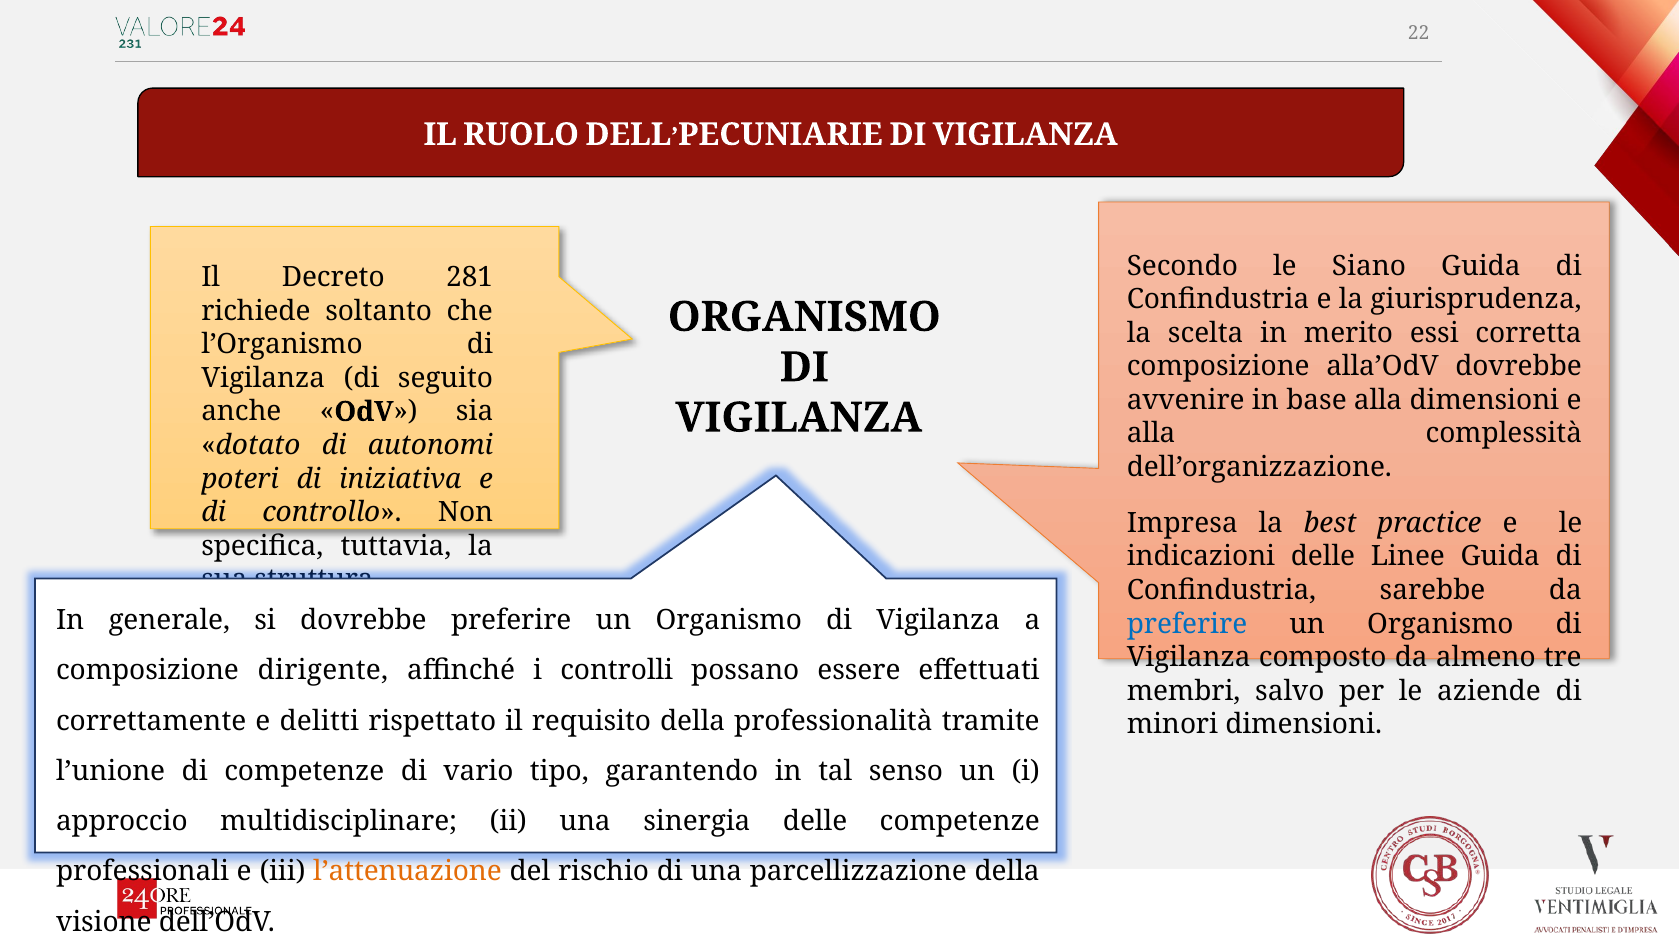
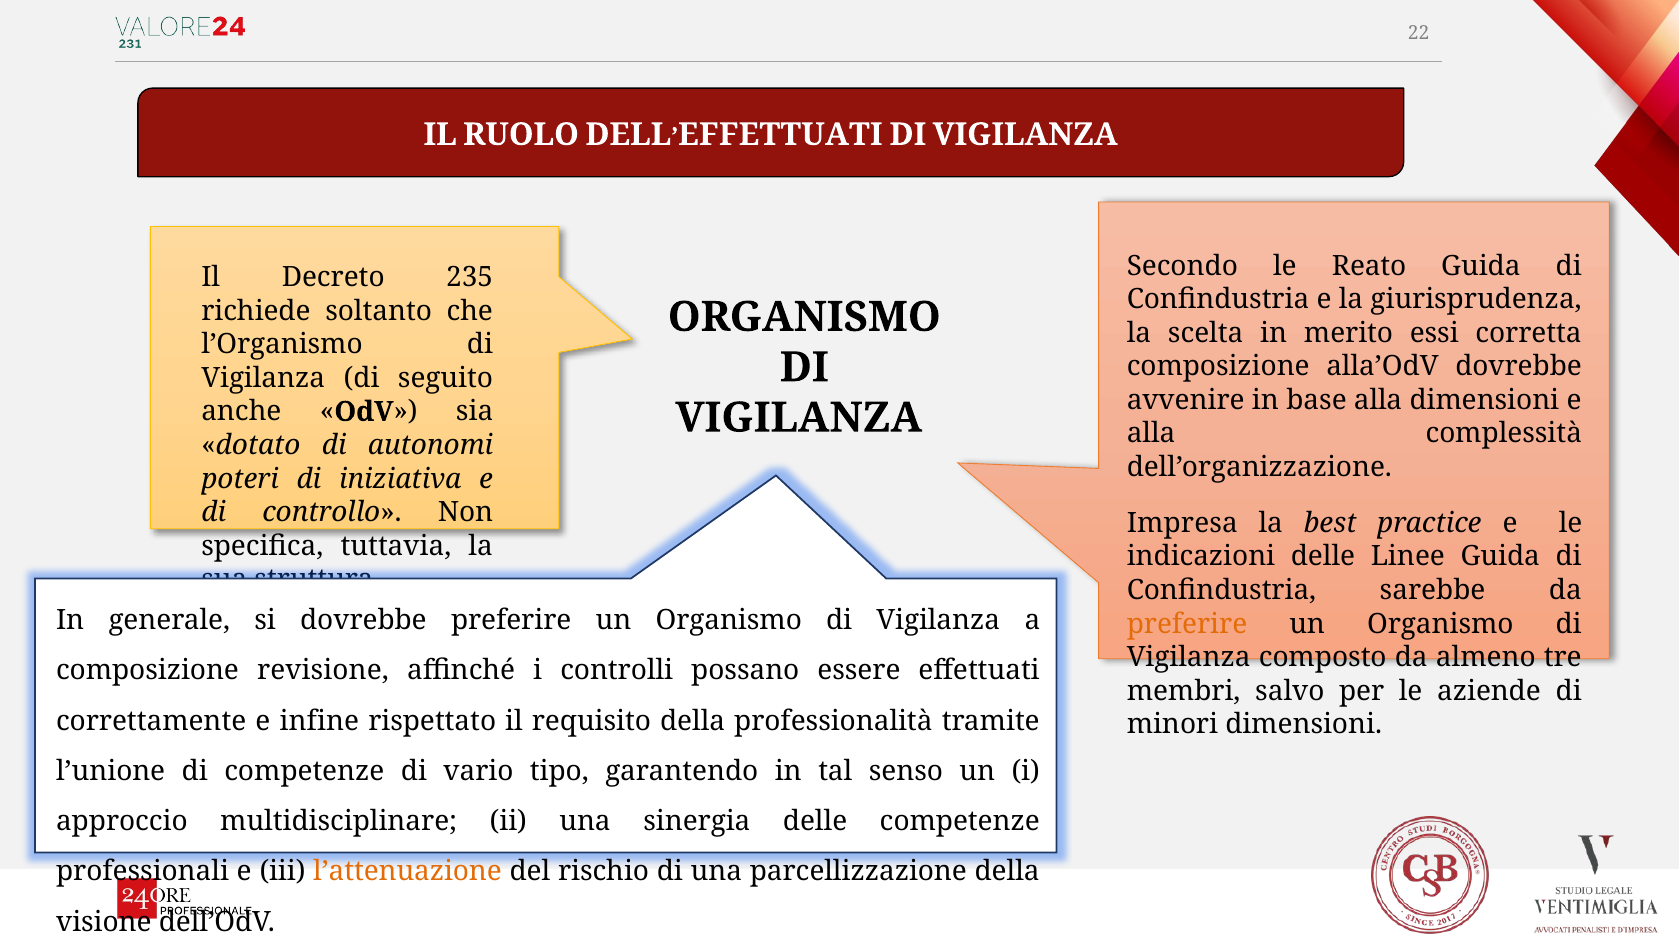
PECUNIARIE at (780, 135): PECUNIARIE -> EFFETTUATI
Siano: Siano -> Reato
281: 281 -> 235
preferire at (1187, 624) colour: blue -> orange
dirigente: dirigente -> revisione
delitti: delitti -> infine
